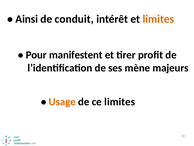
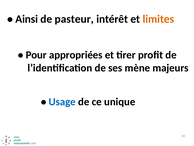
conduit: conduit -> pasteur
manifestent: manifestent -> appropriées
Usage colour: orange -> blue
ce limites: limites -> unique
